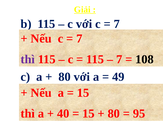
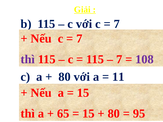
108 colour: black -> purple
49: 49 -> 11
40: 40 -> 65
